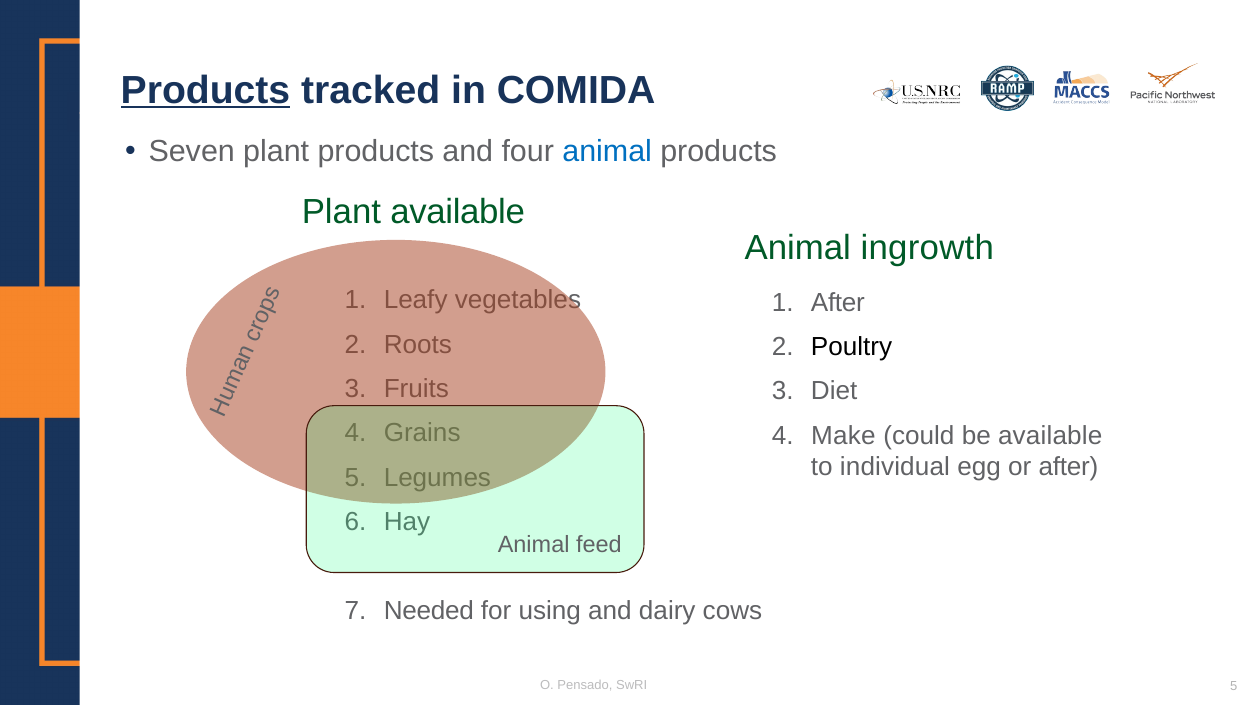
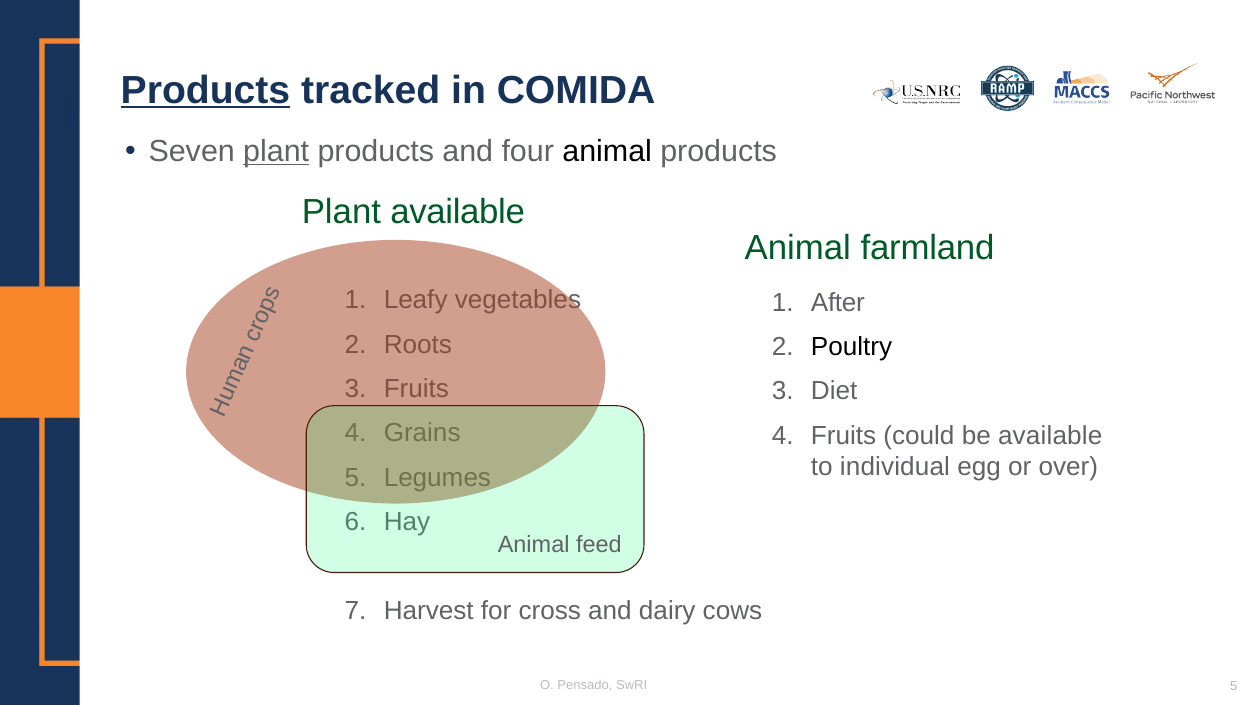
plant at (276, 151) underline: none -> present
animal at (607, 151) colour: blue -> black
ingrowth: ingrowth -> farmland
Make at (843, 435): Make -> Fruits
or after: after -> over
Needed: Needed -> Harvest
using: using -> cross
